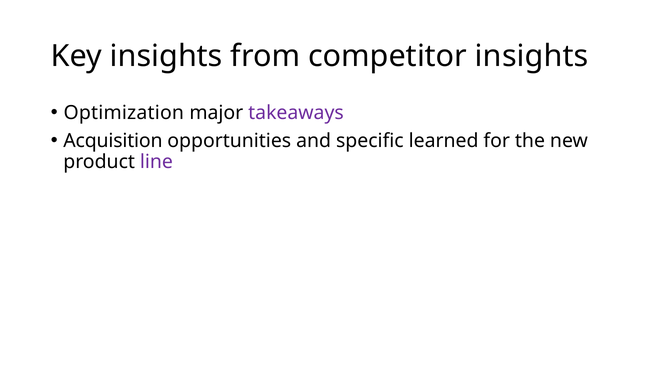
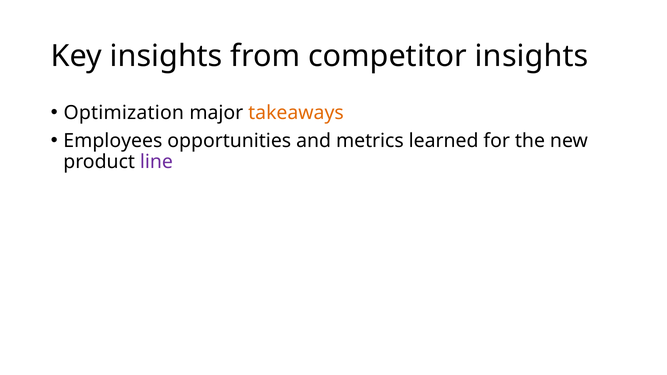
takeaways colour: purple -> orange
Acquisition: Acquisition -> Employees
specific: specific -> metrics
